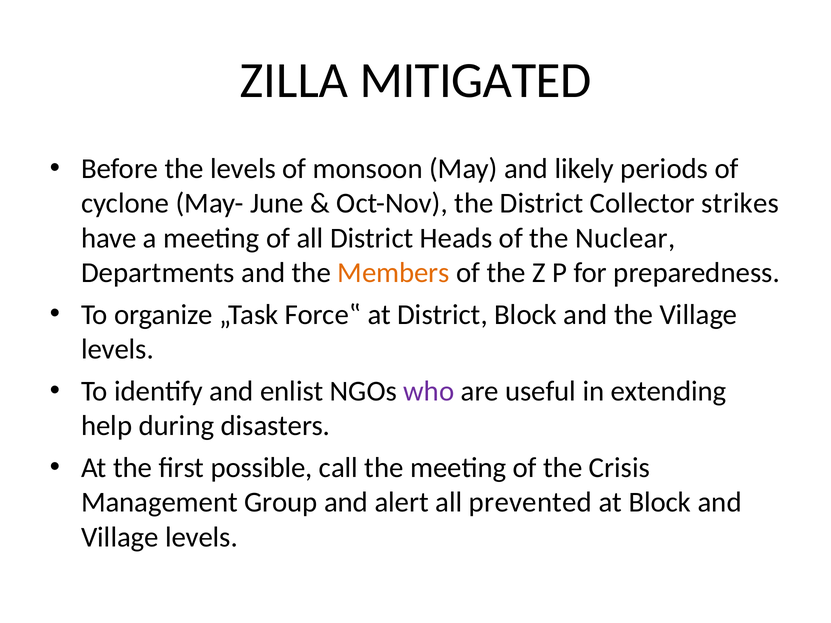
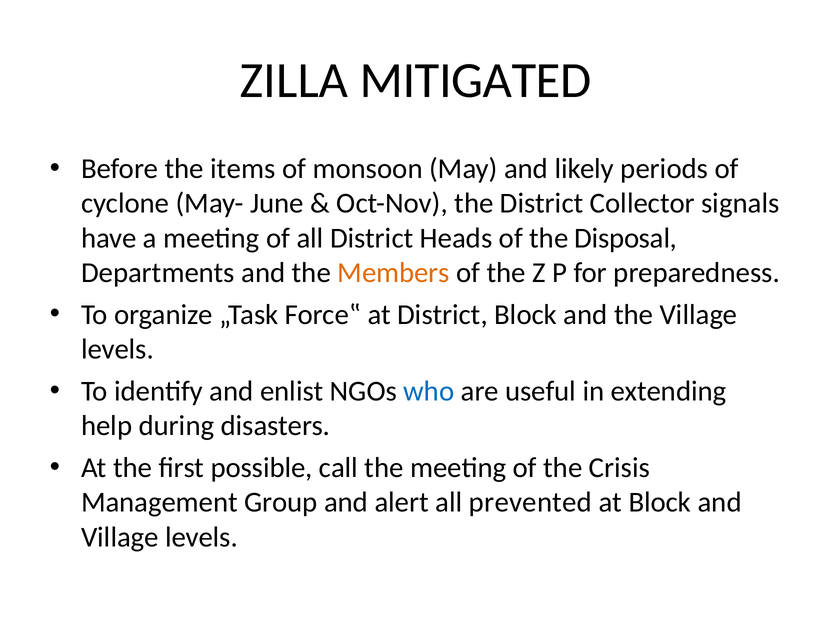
the levels: levels -> items
strikes: strikes -> signals
Nuclear: Nuclear -> Disposal
who colour: purple -> blue
